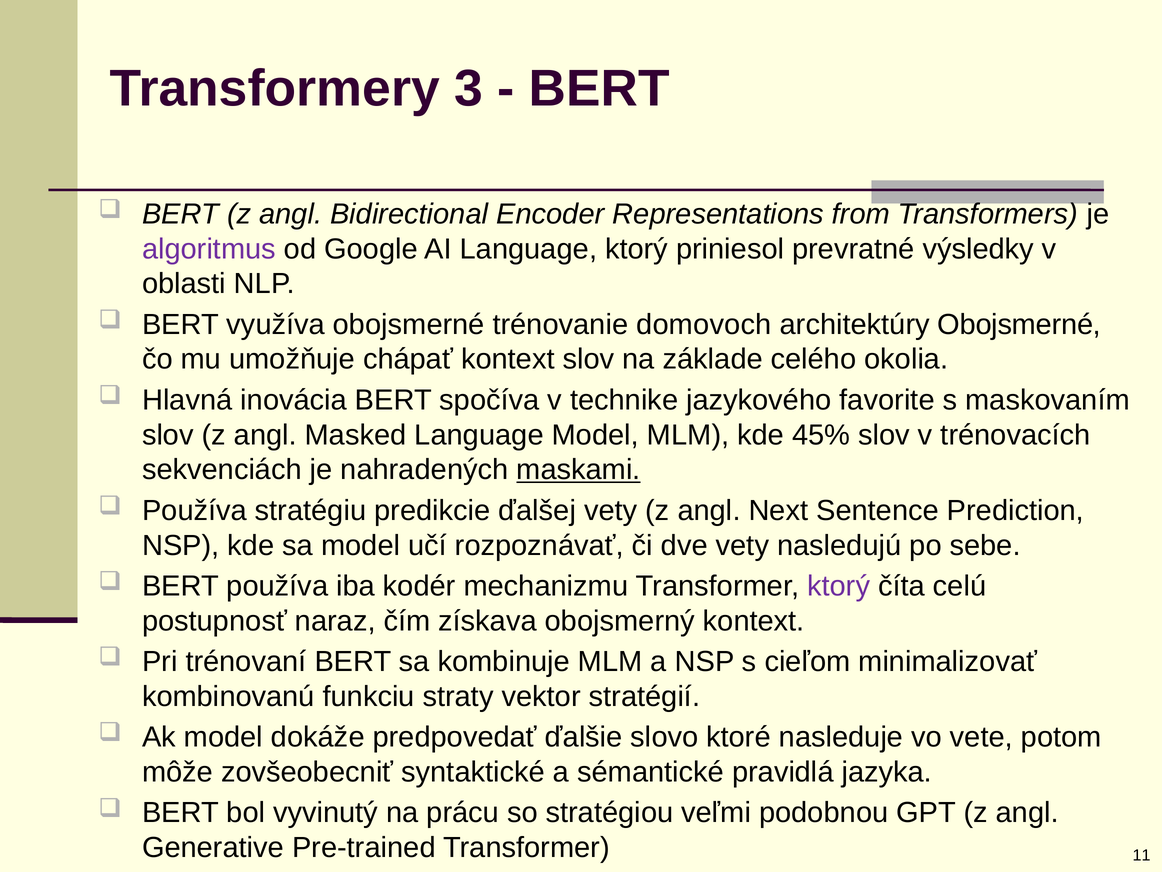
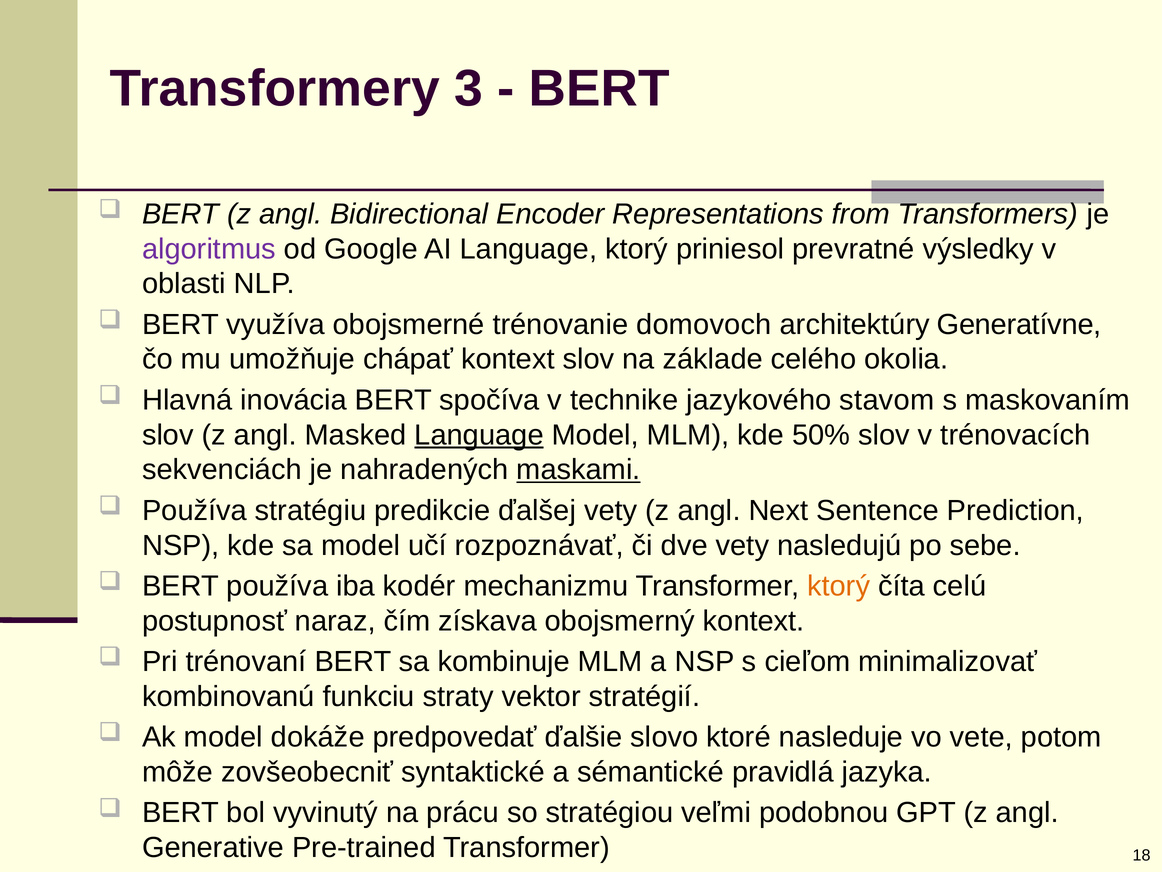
architektúry Obojsmerné: Obojsmerné -> Generatívne
favorite: favorite -> stavom
Language at (479, 435) underline: none -> present
45%: 45% -> 50%
ktorý at (839, 586) colour: purple -> orange
11: 11 -> 18
